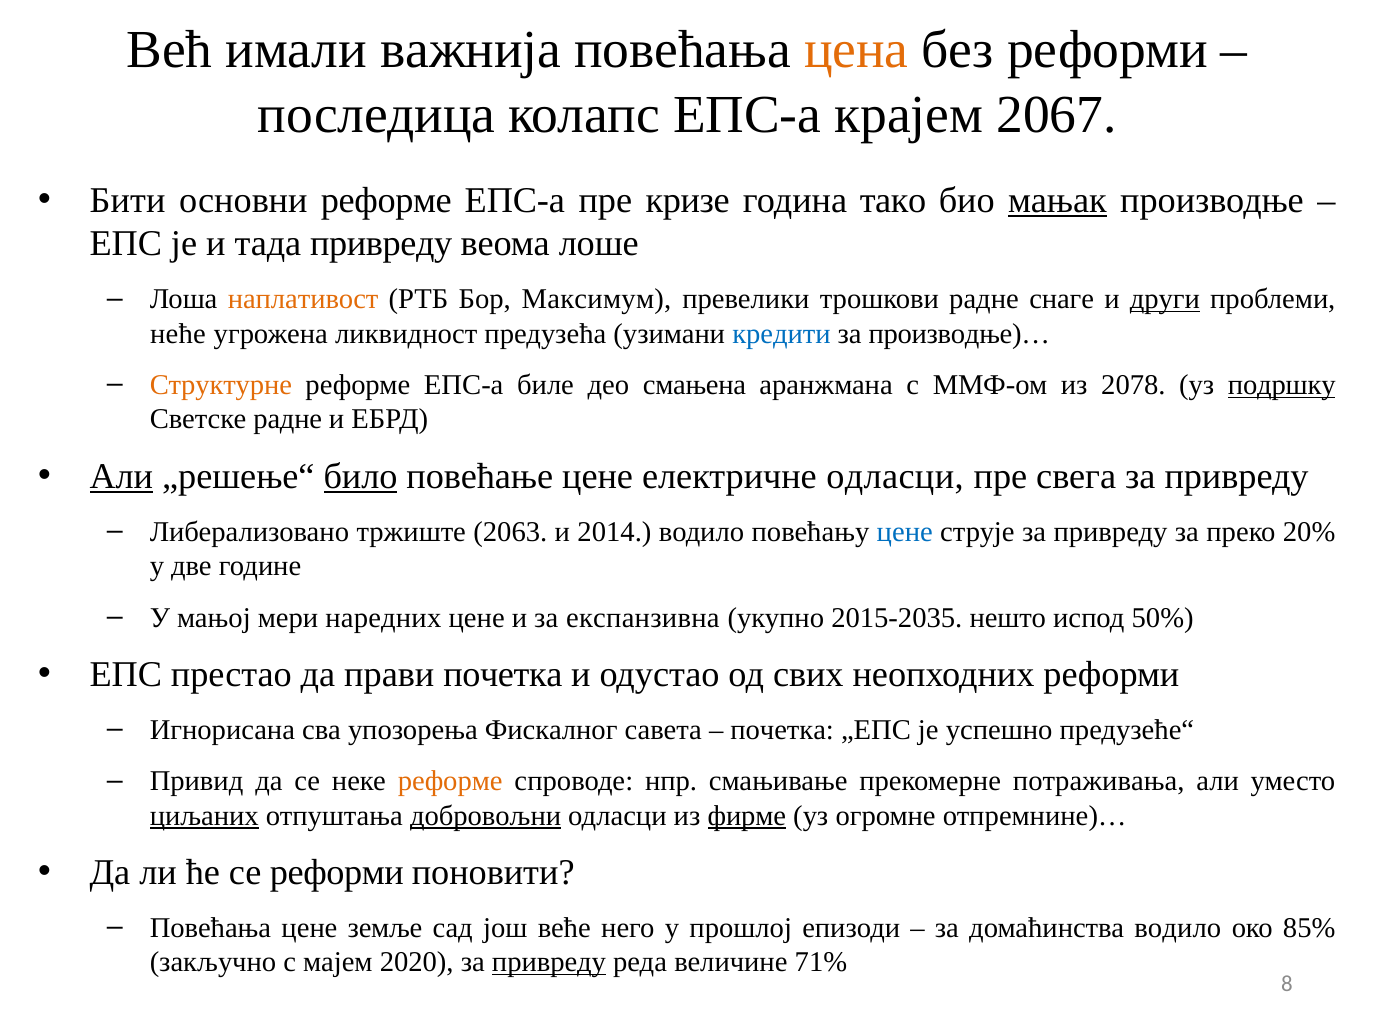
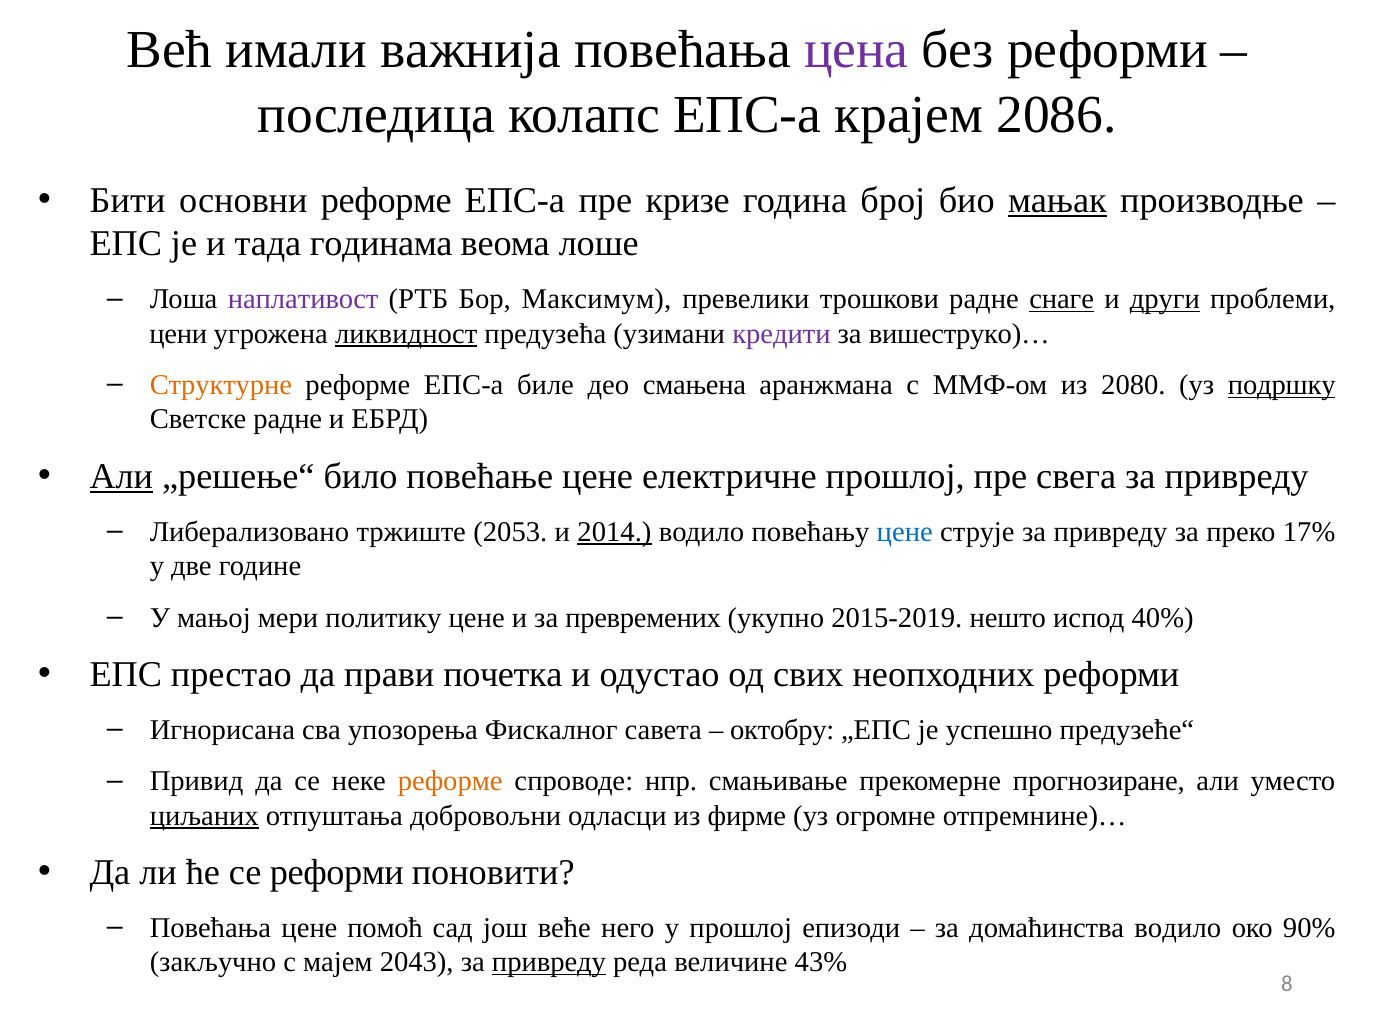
цена colour: orange -> purple
2067: 2067 -> 2086
тако: тако -> број
тада привреду: привреду -> годинама
наплативост colour: orange -> purple
снаге underline: none -> present
неће: неће -> цени
ликвидност underline: none -> present
кредити colour: blue -> purple
производње)…: производње)… -> вишеструко)…
2078: 2078 -> 2080
било underline: present -> none
електричне одласци: одласци -> прошлој
2063: 2063 -> 2053
2014 underline: none -> present
20%: 20% -> 17%
наредних: наредних -> политику
експанзивна: експанзивна -> превремених
2015-2035: 2015-2035 -> 2015-2019
50%: 50% -> 40%
почетка at (782, 730): почетка -> октобру
потраживања: потраживања -> прогнозиране
добровољни underline: present -> none
фирме underline: present -> none
земље: земље -> помоћ
85%: 85% -> 90%
2020: 2020 -> 2043
71%: 71% -> 43%
